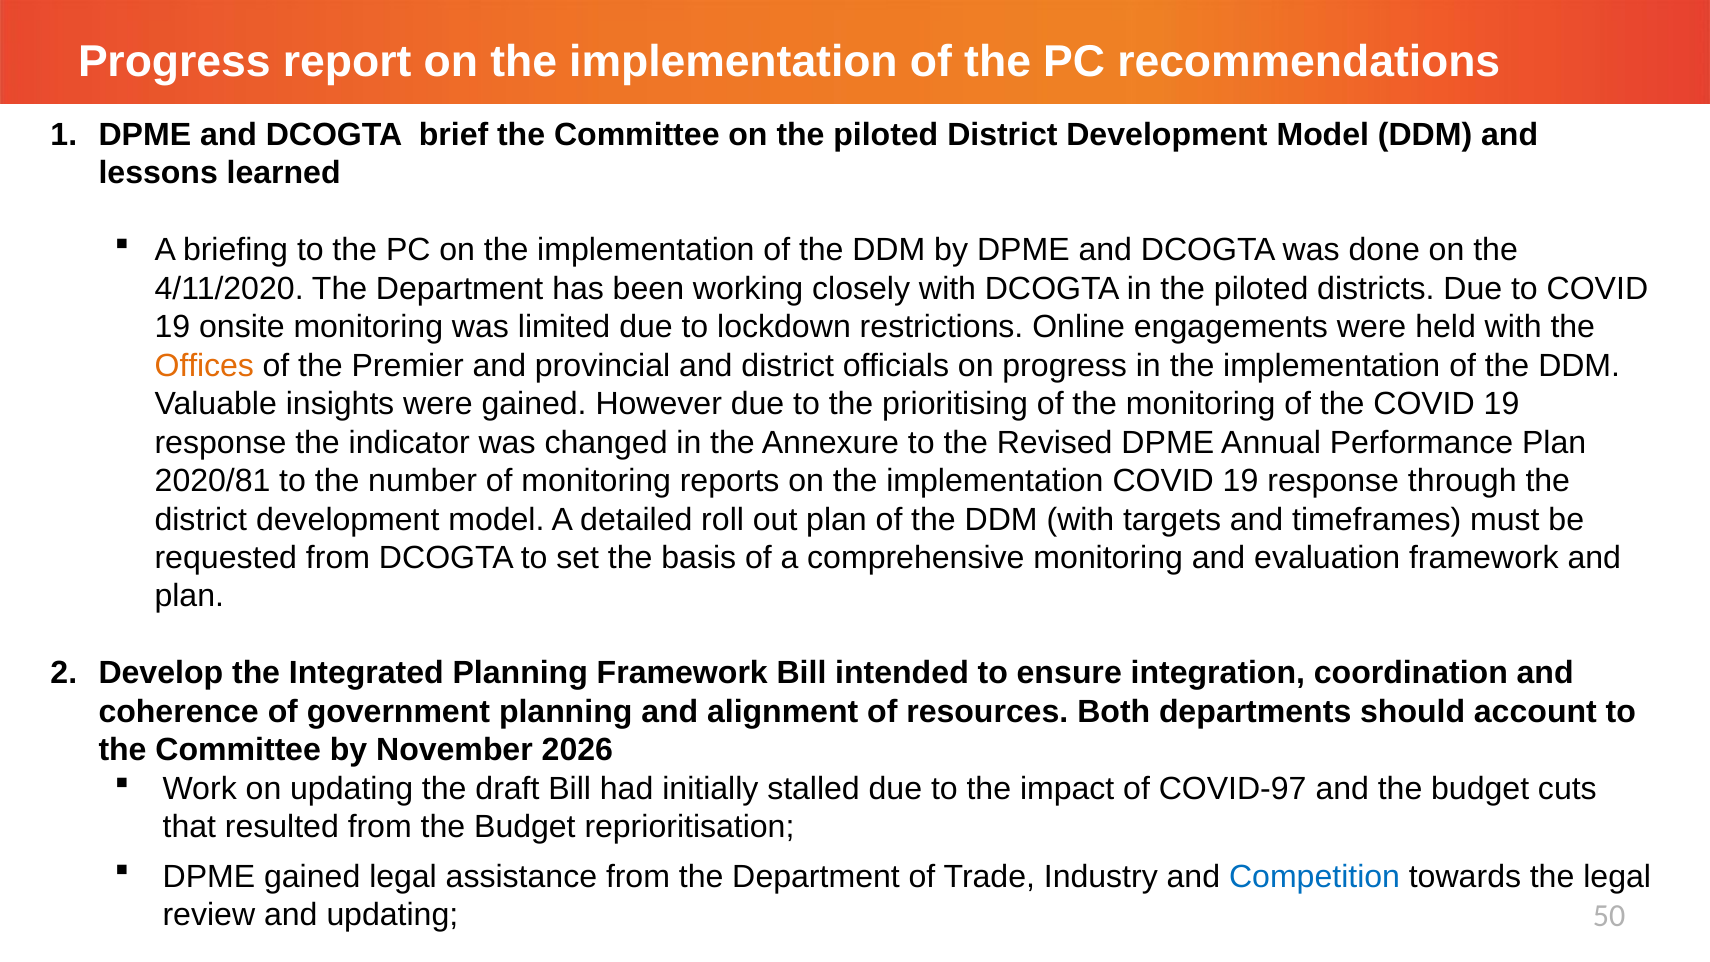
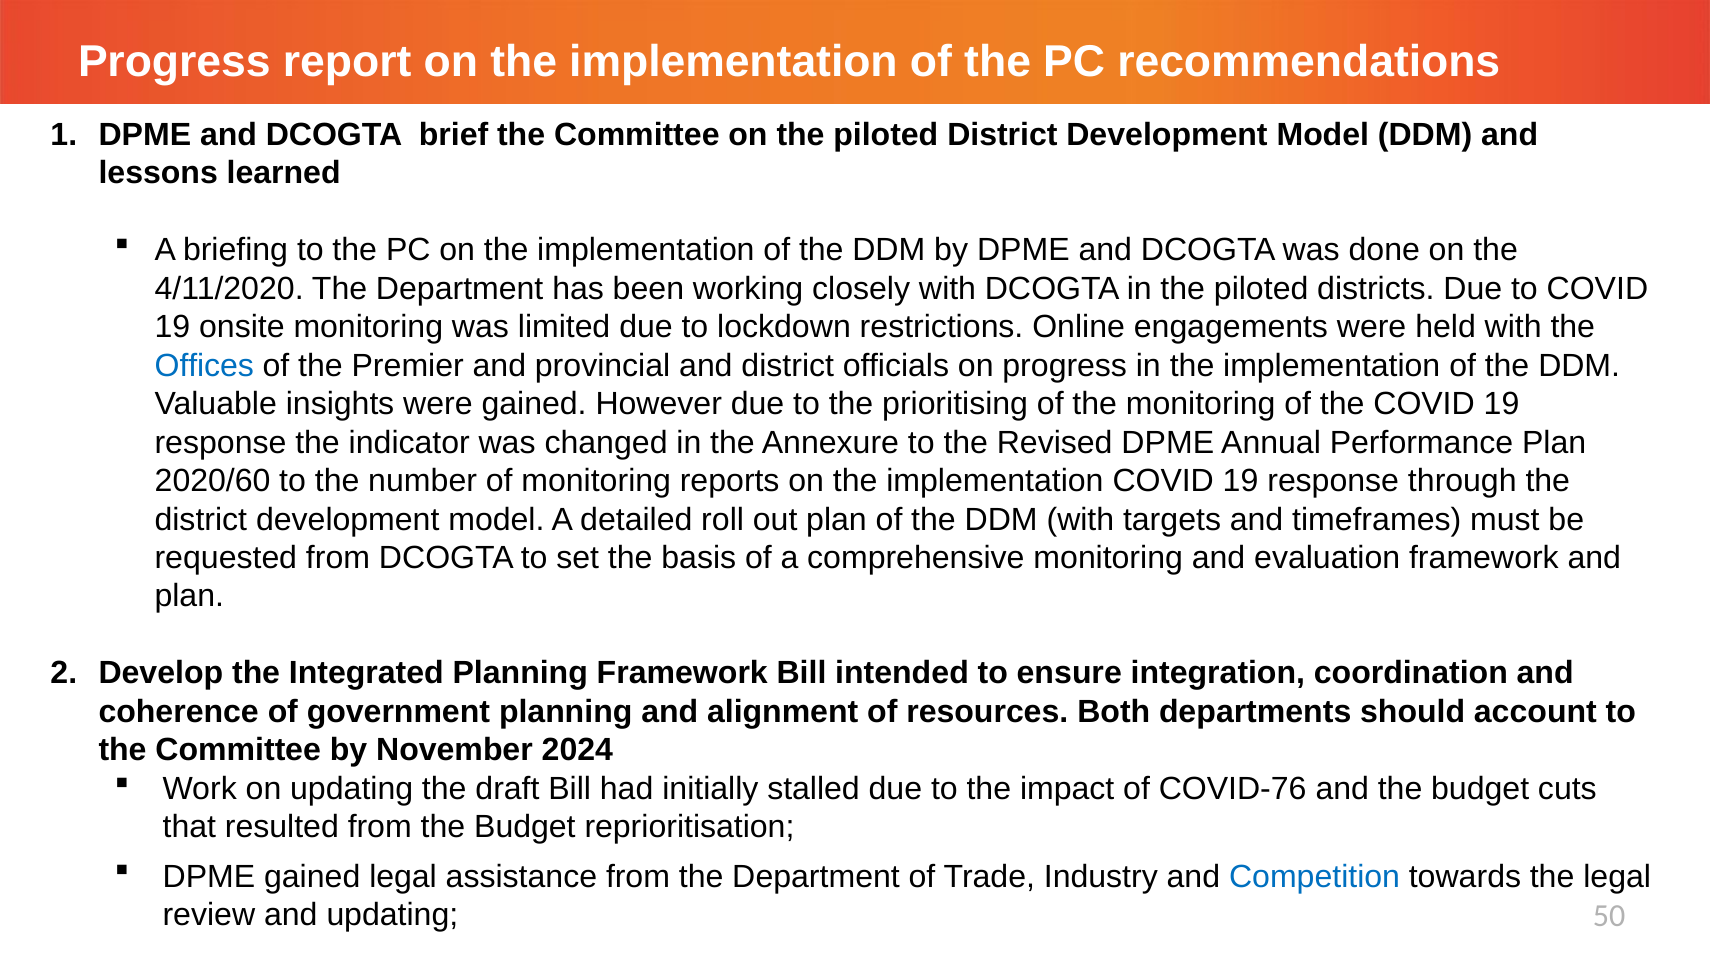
Offices colour: orange -> blue
2020/81: 2020/81 -> 2020/60
2026: 2026 -> 2024
COVID-97: COVID-97 -> COVID-76
